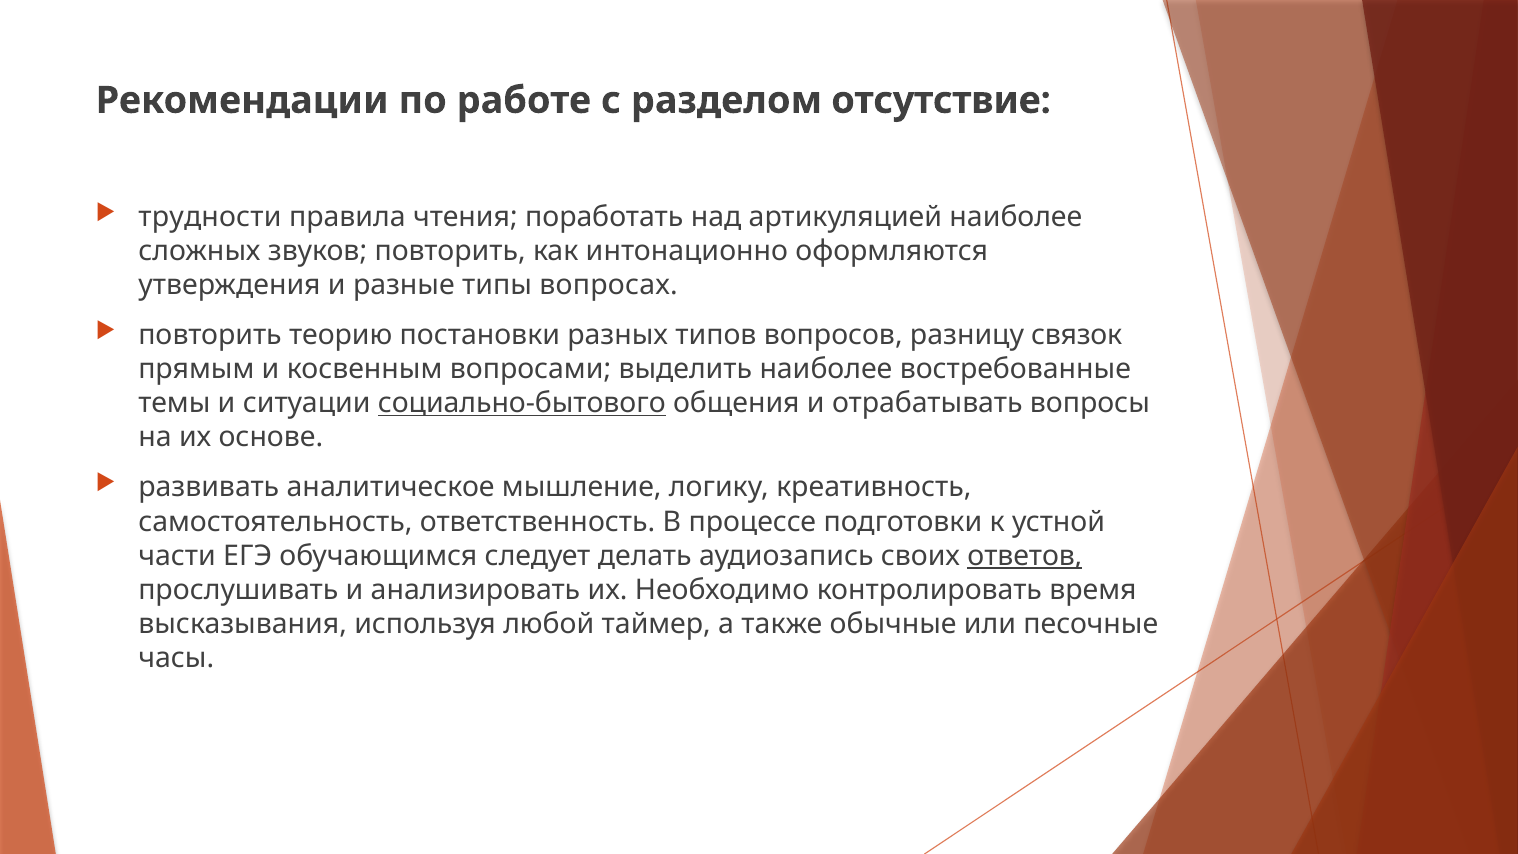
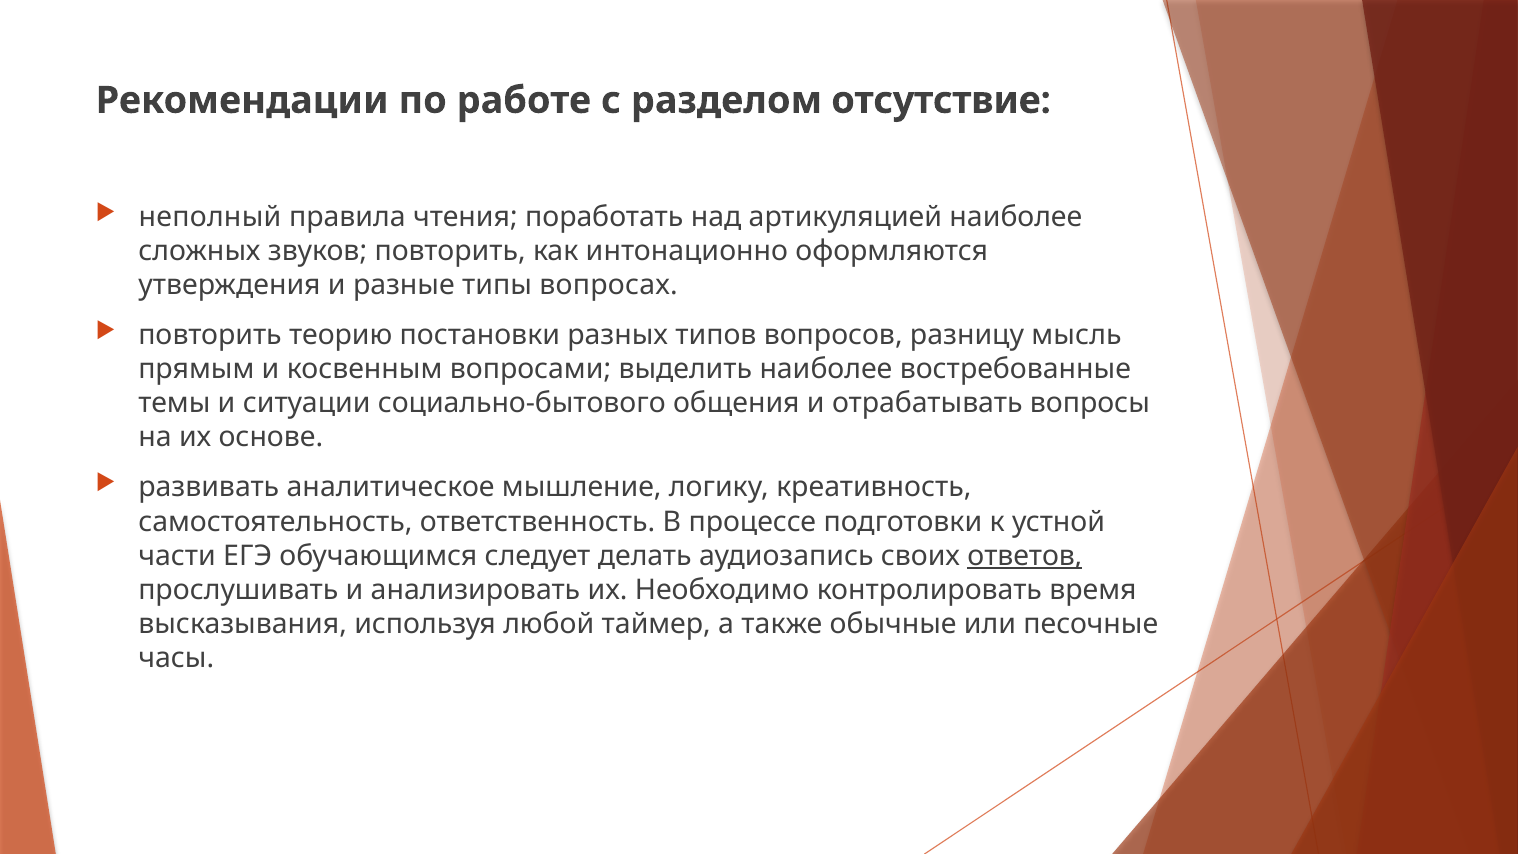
трудности: трудности -> неполный
связок: связок -> мысль
социально-бытового underline: present -> none
